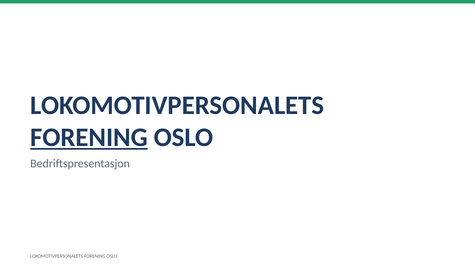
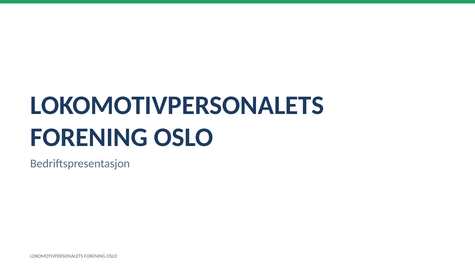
FORENING at (89, 137) underline: present -> none
